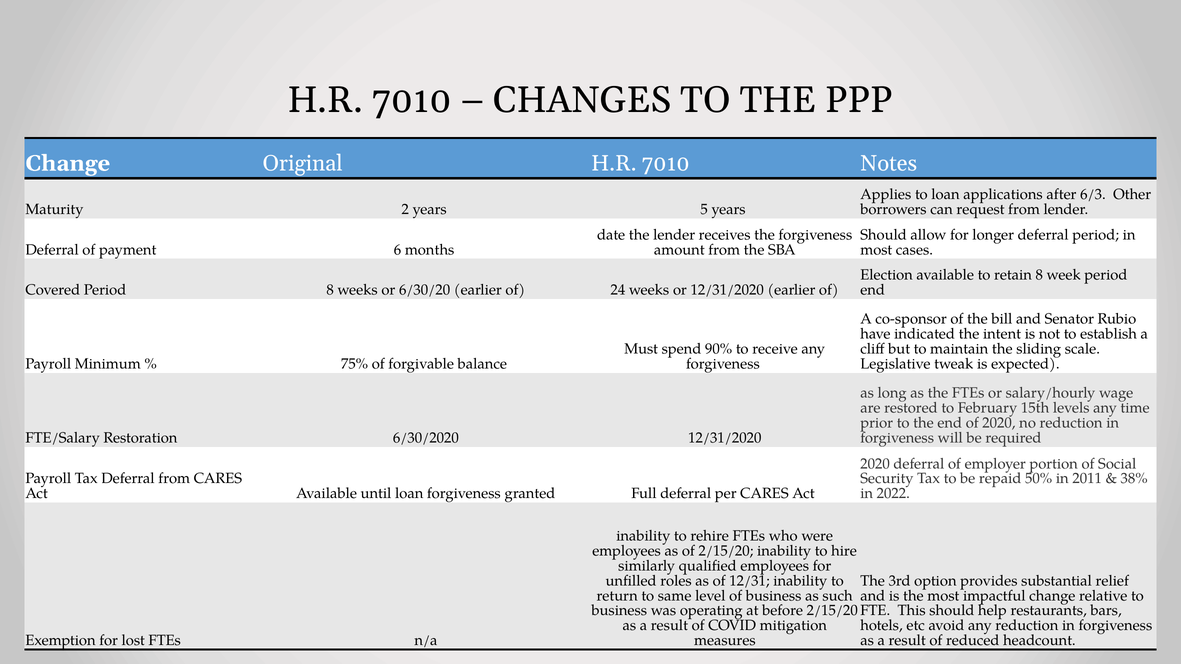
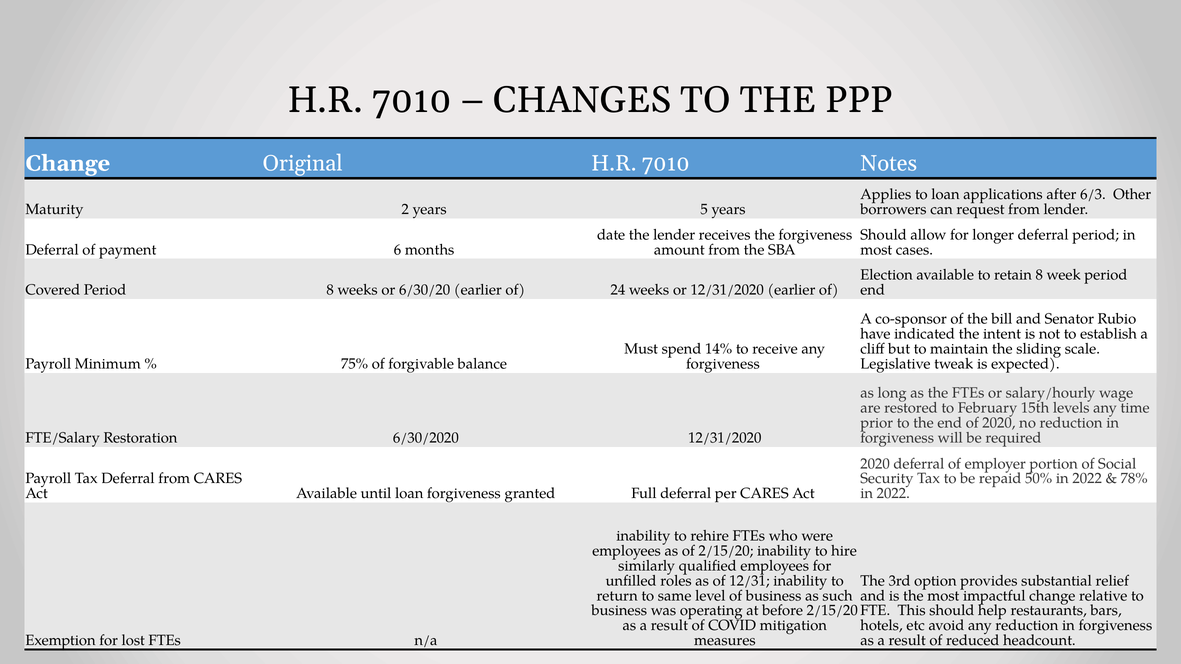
90%: 90% -> 14%
50% in 2011: 2011 -> 2022
38%: 38% -> 78%
